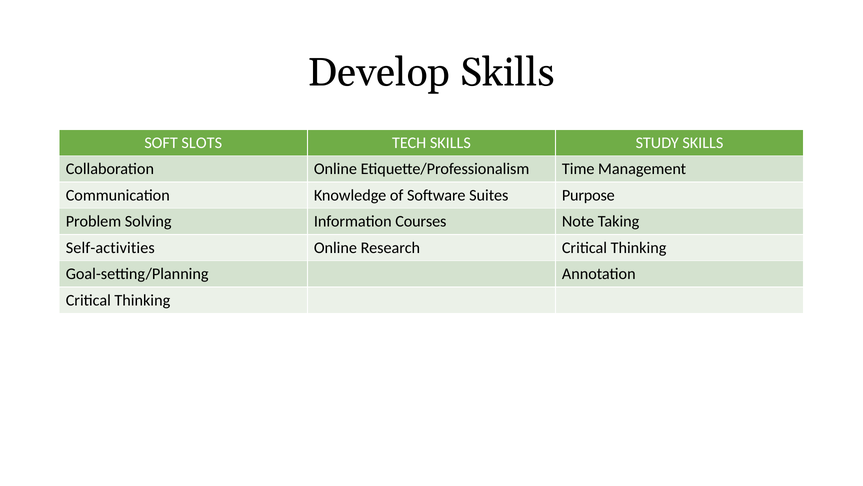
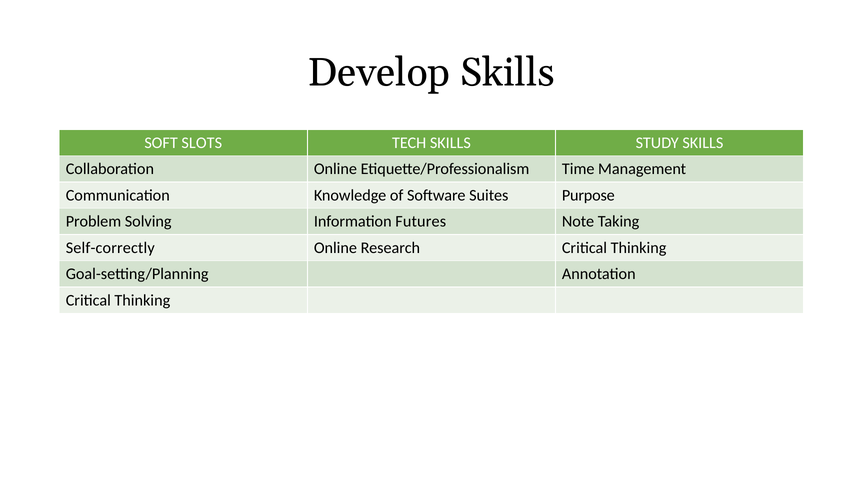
Courses: Courses -> Futures
Self-activities: Self-activities -> Self-correctly
